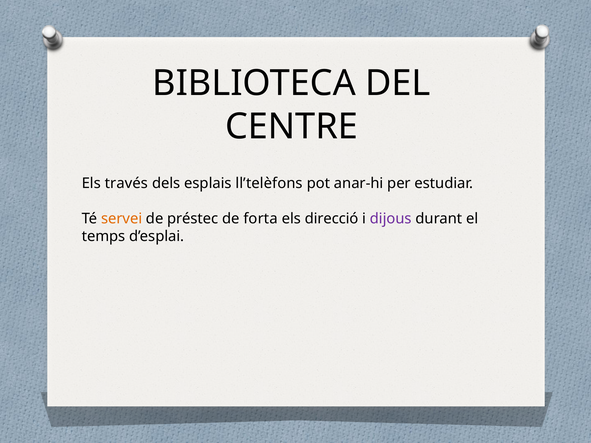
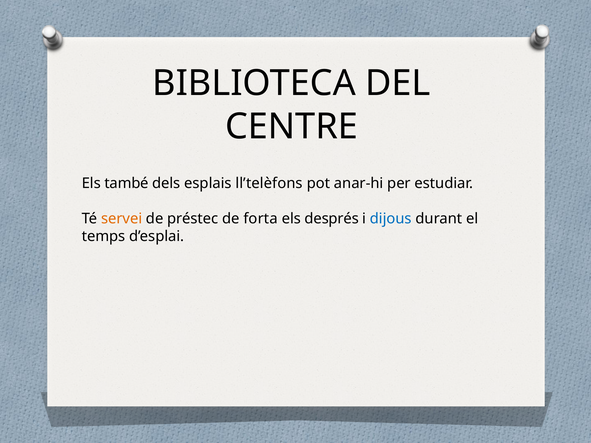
través: través -> també
direcció: direcció -> després
dijous colour: purple -> blue
